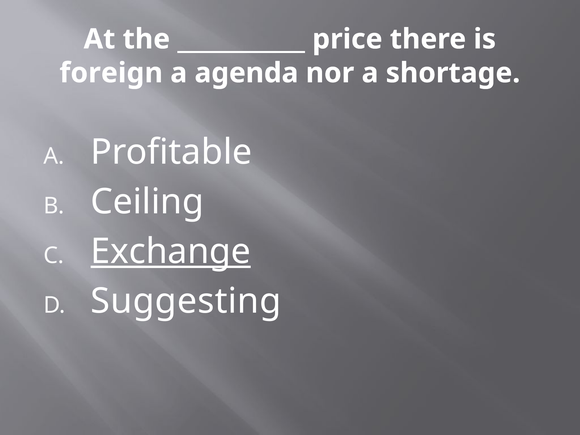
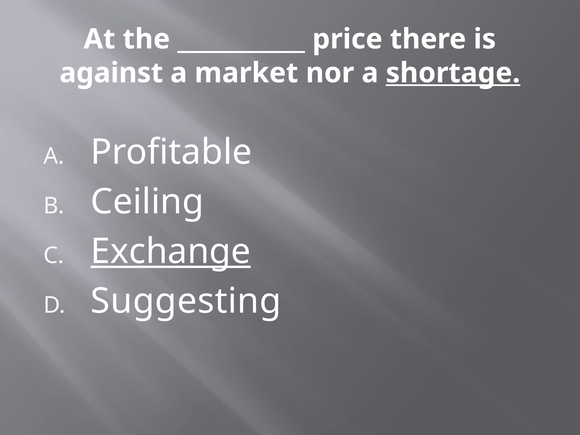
foreign: foreign -> against
agenda: agenda -> market
shortage underline: none -> present
